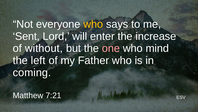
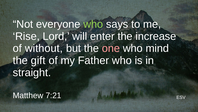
who at (93, 24) colour: yellow -> light green
Sent: Sent -> Rise
left: left -> gift
coming: coming -> straight
